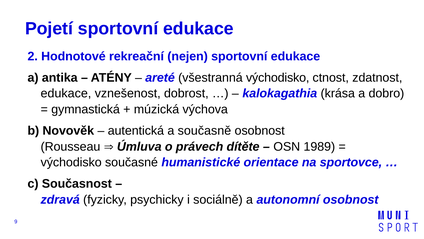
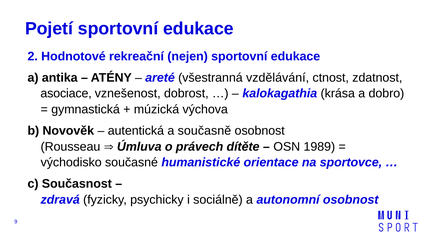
všestranná východisko: východisko -> vzdělávání
edukace at (66, 93): edukace -> asociace
